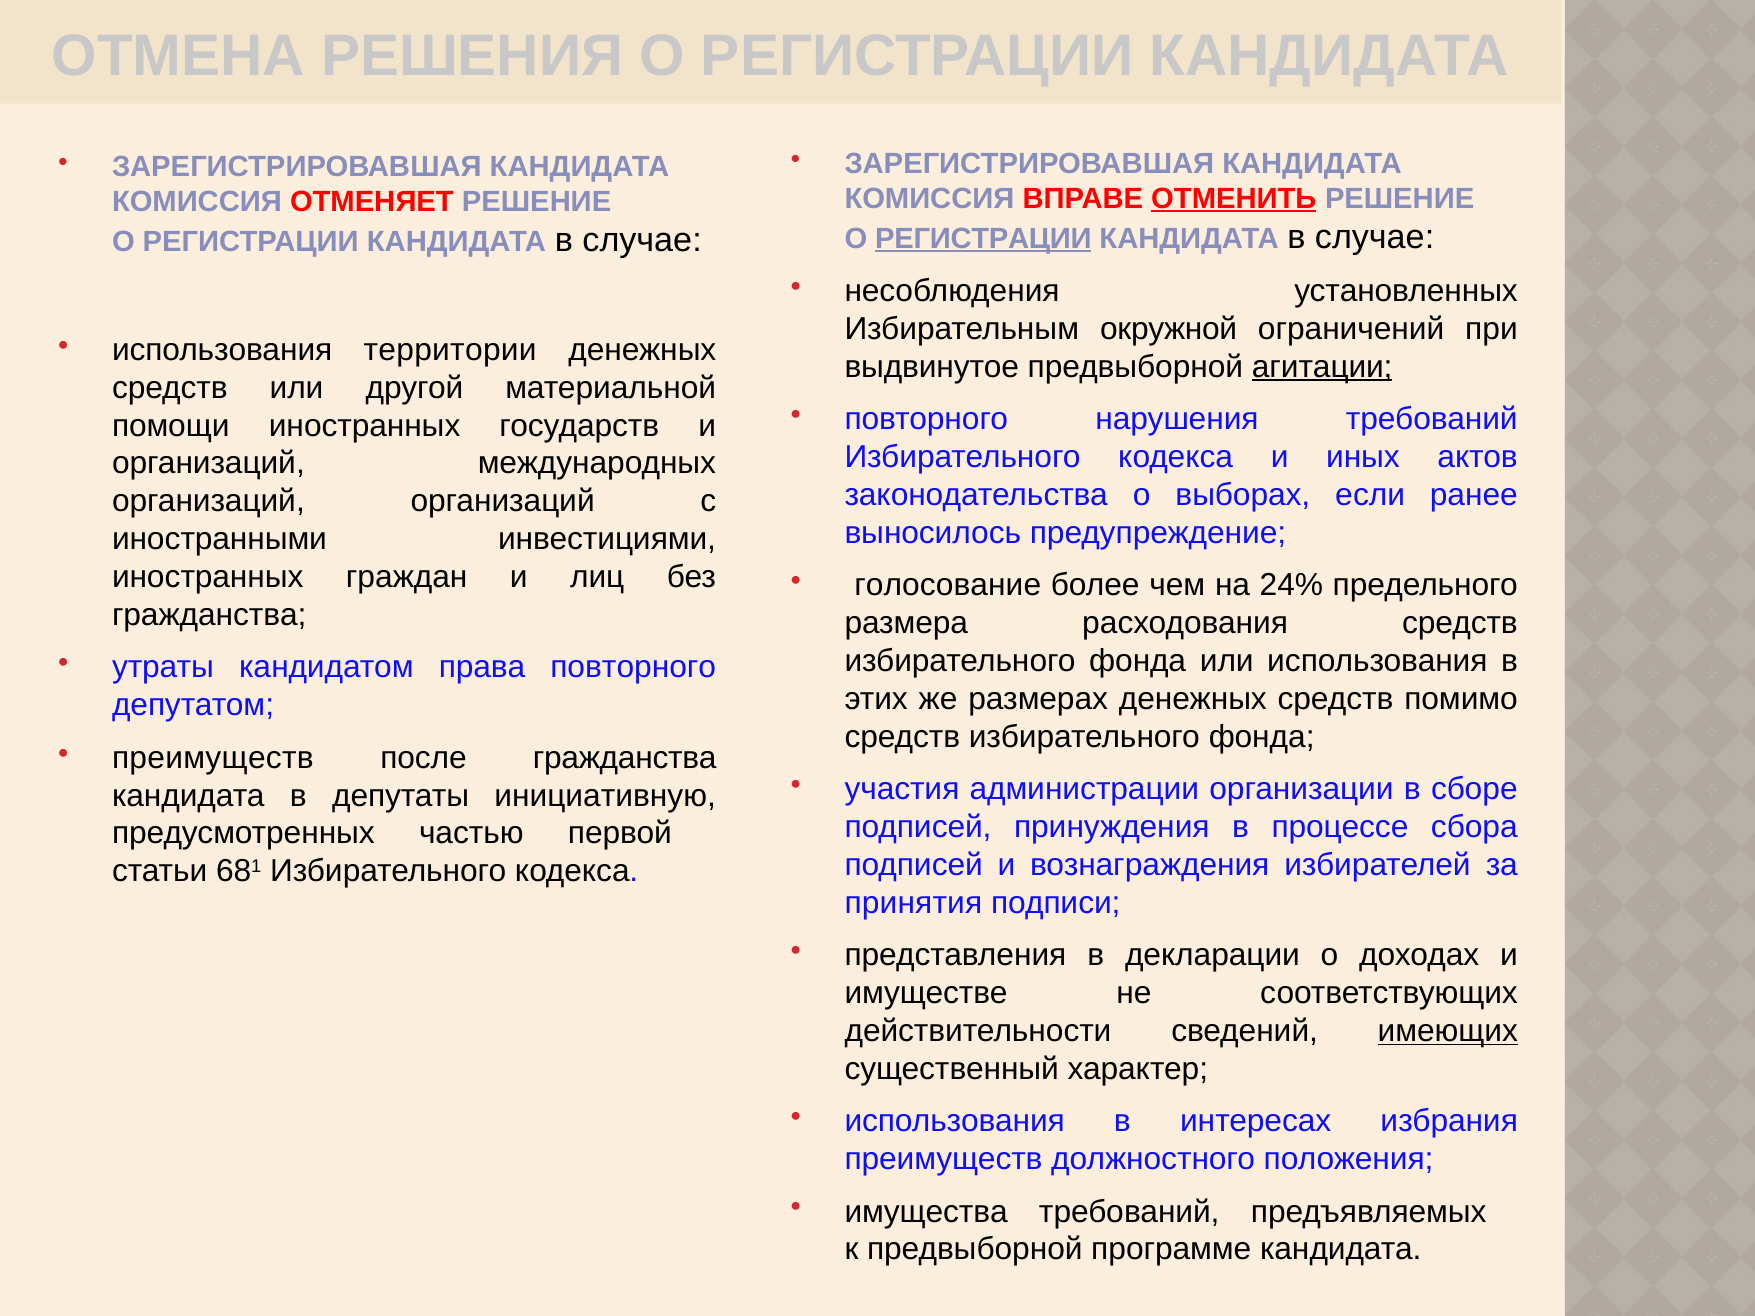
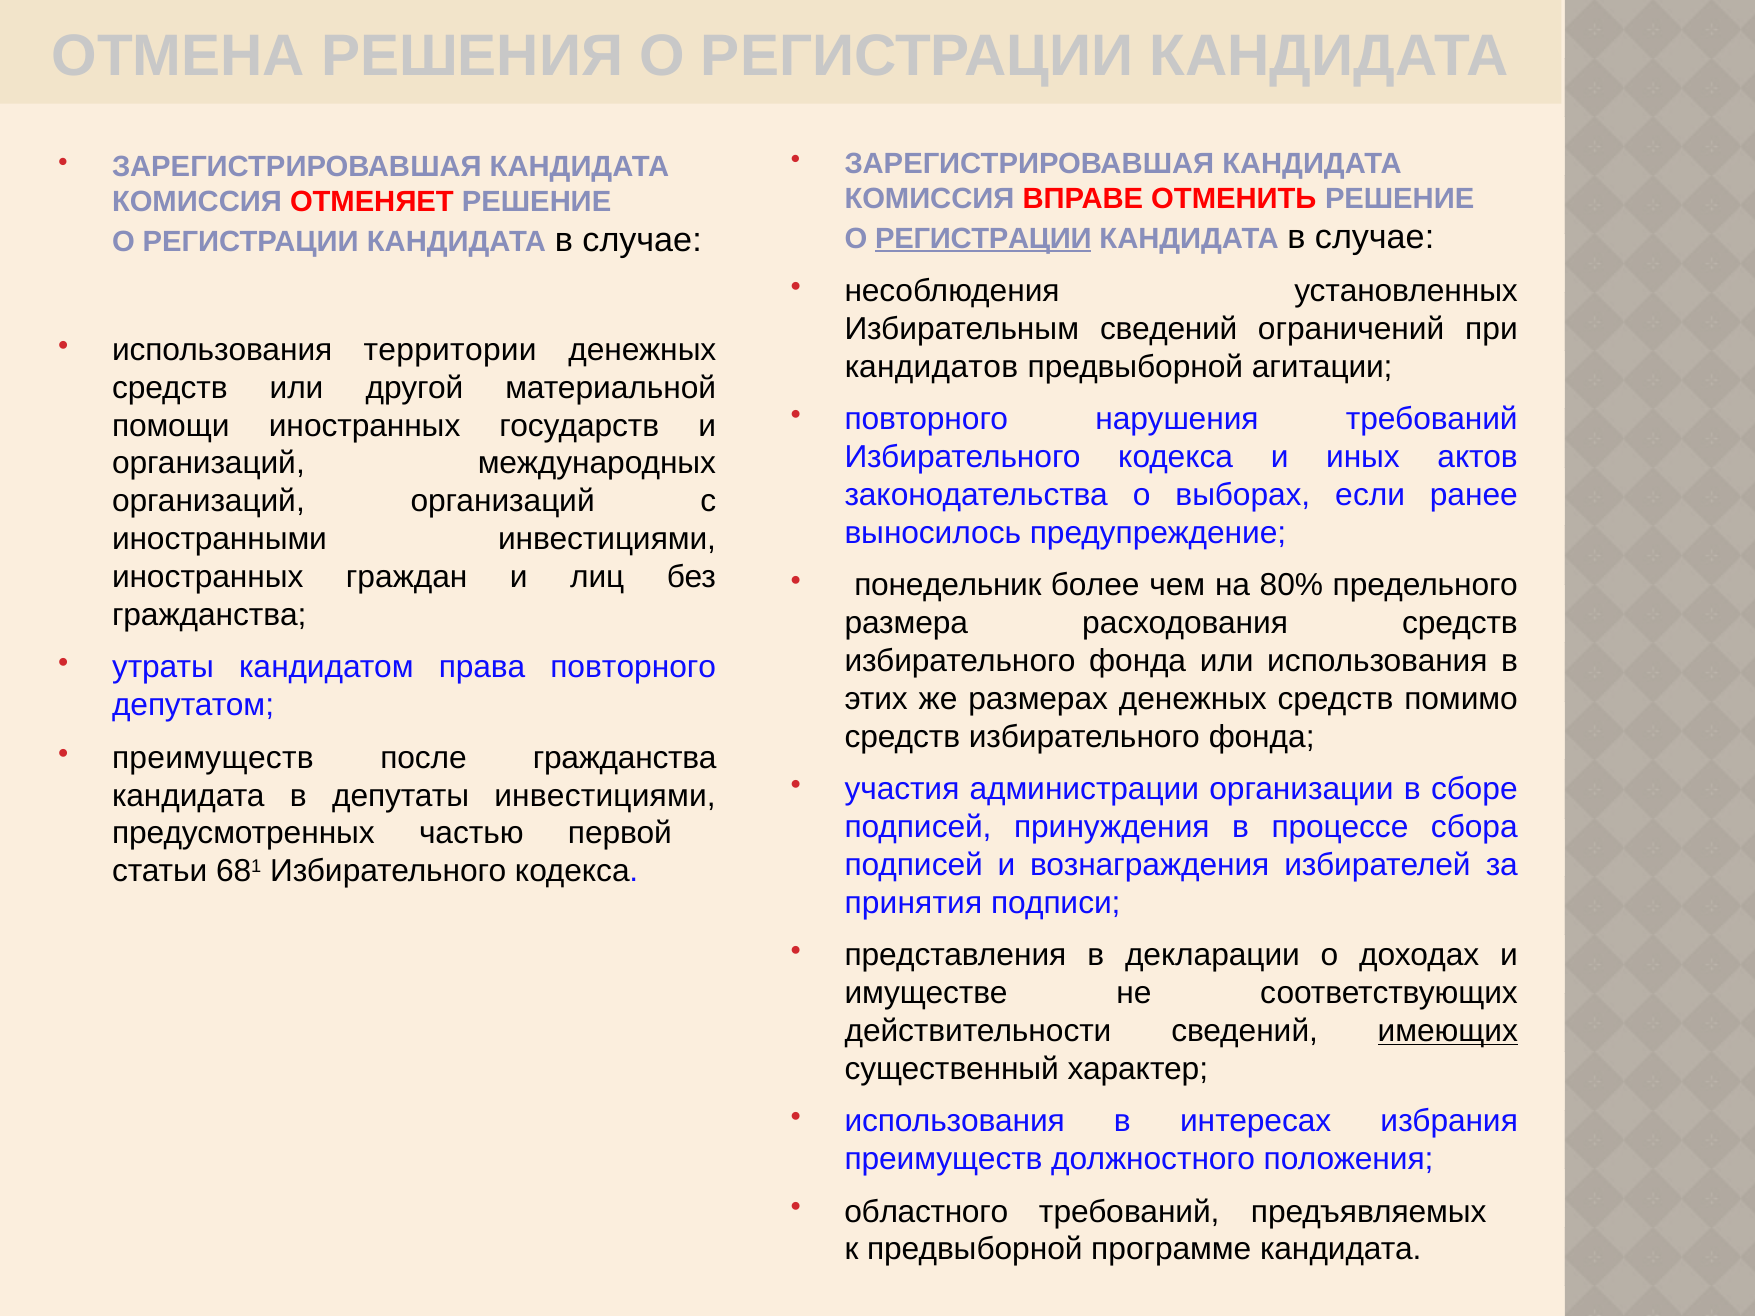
ОТМЕНИТЬ underline: present -> none
Избирательным окружной: окружной -> сведений
выдвинутое: выдвинутое -> кандидатов
агитации underline: present -> none
голосование: голосование -> понедельник
24%: 24% -> 80%
депутаты инициативную: инициативную -> инвестициями
имущества: имущества -> областного
